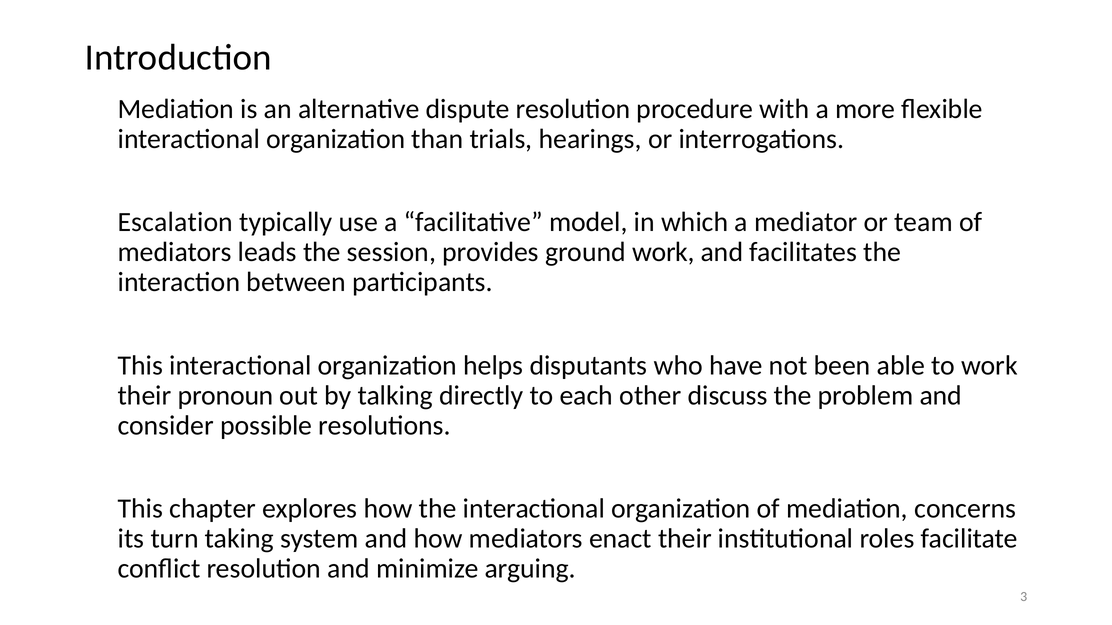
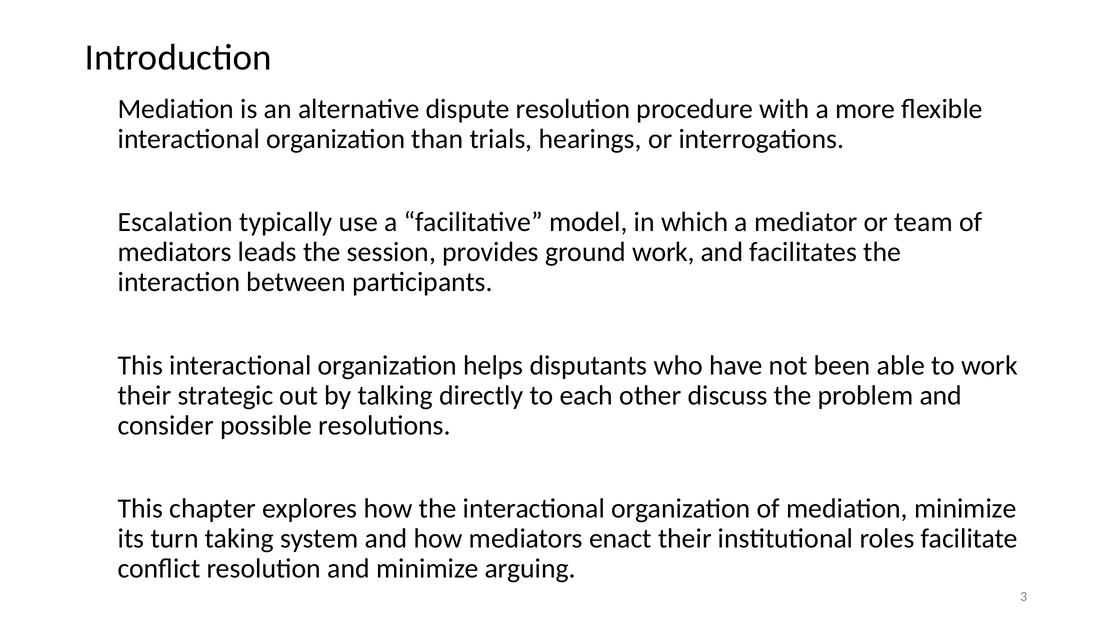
pronoun: pronoun -> strategic
mediation concerns: concerns -> minimize
